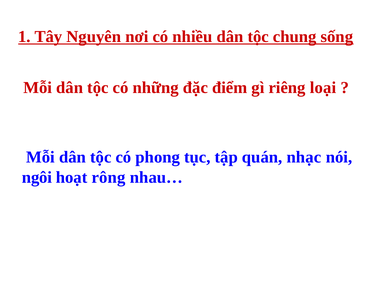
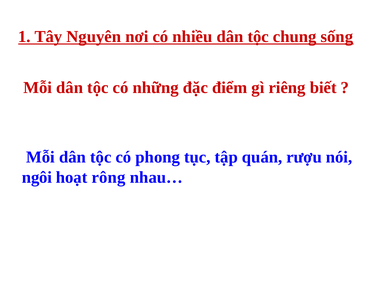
loại: loại -> biết
nhạc: nhạc -> rượu
